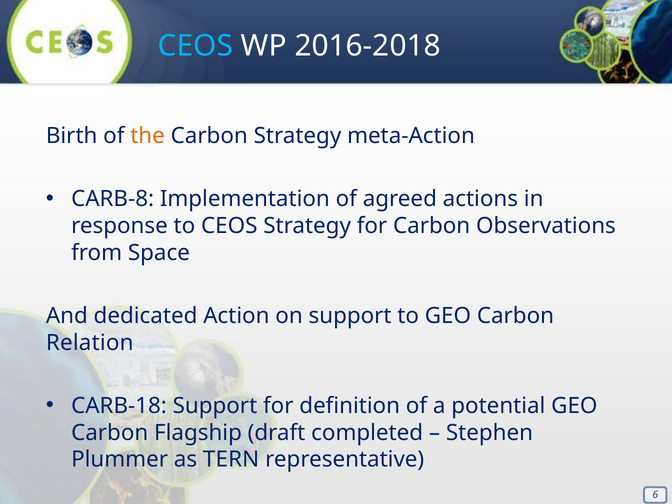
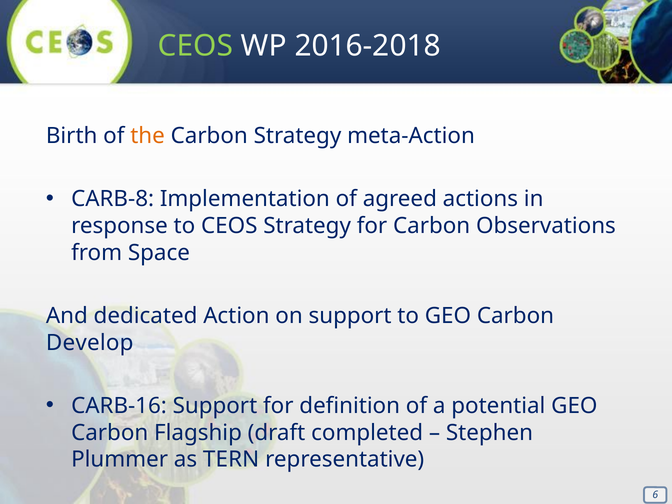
CEOS at (196, 46) colour: light blue -> light green
Relation: Relation -> Develop
CARB-18: CARB-18 -> CARB-16
